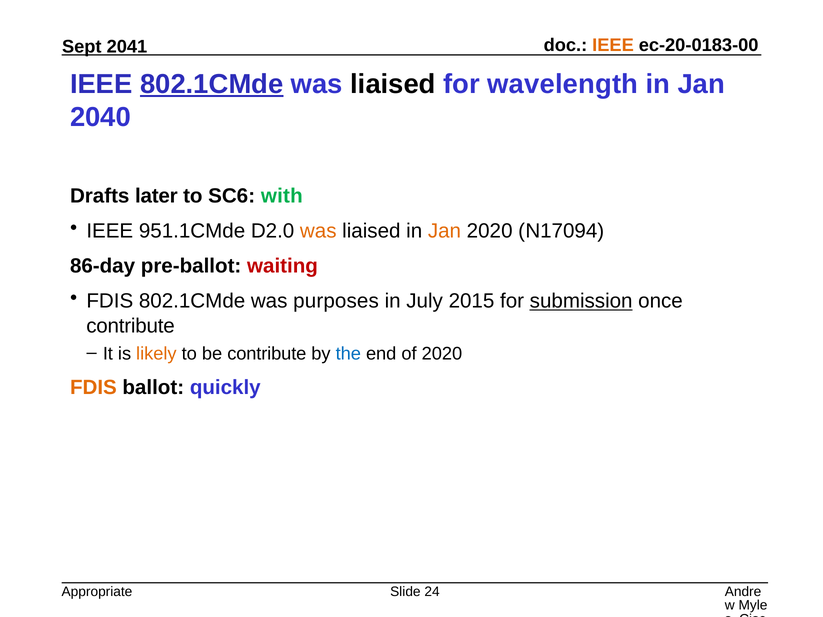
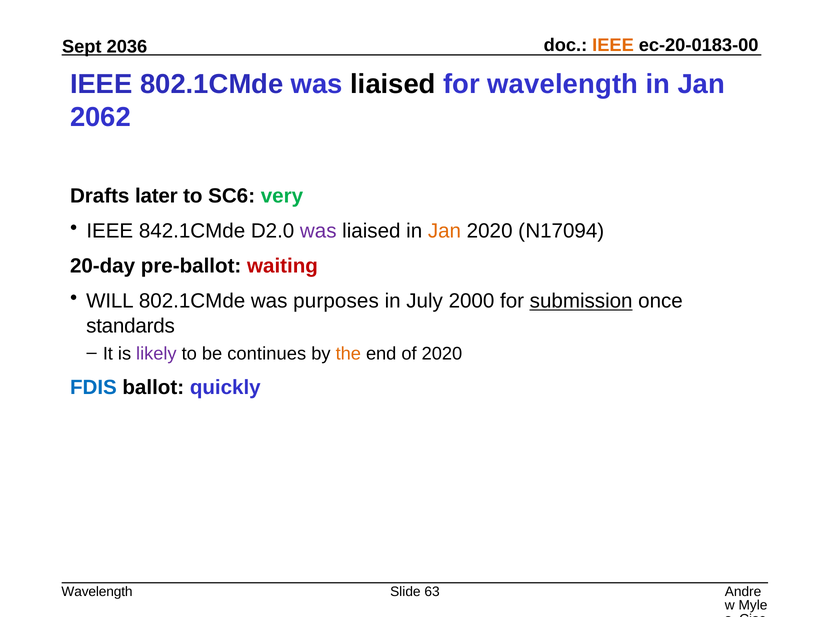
2041: 2041 -> 2036
802.1CMde at (212, 84) underline: present -> none
2040: 2040 -> 2062
with: with -> very
951.1CMde: 951.1CMde -> 842.1CMde
was at (318, 231) colour: orange -> purple
86-day: 86-day -> 20-day
FDIS at (110, 301): FDIS -> WILL
2015: 2015 -> 2000
contribute at (131, 326): contribute -> standards
likely colour: orange -> purple
be contribute: contribute -> continues
the colour: blue -> orange
FDIS at (93, 387) colour: orange -> blue
Appropriate at (97, 592): Appropriate -> Wavelength
24: 24 -> 63
